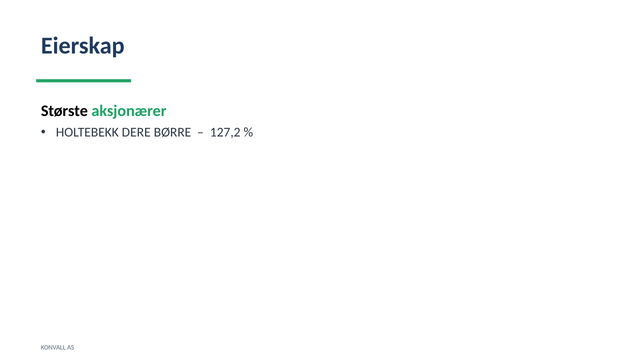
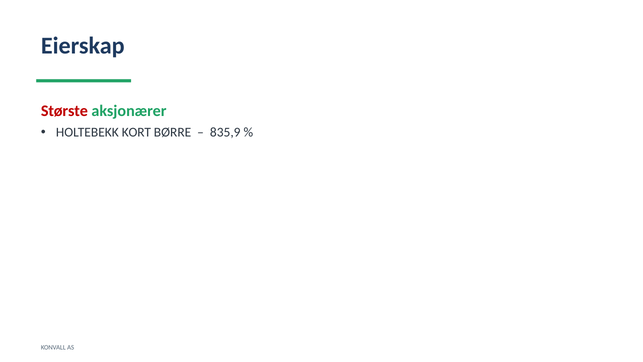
Største colour: black -> red
DERE: DERE -> KORT
127,2: 127,2 -> 835,9
